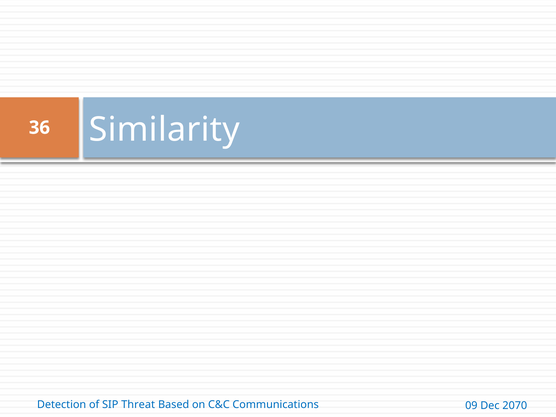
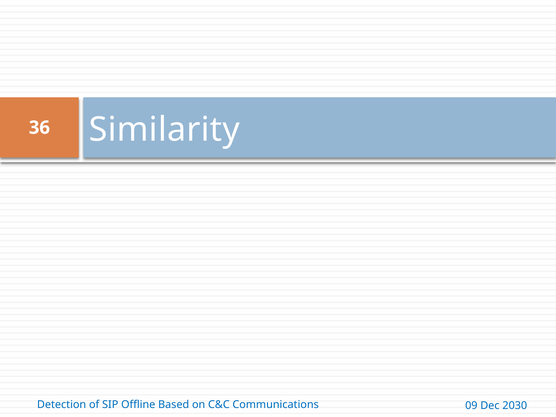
Threat: Threat -> Offline
2070: 2070 -> 2030
